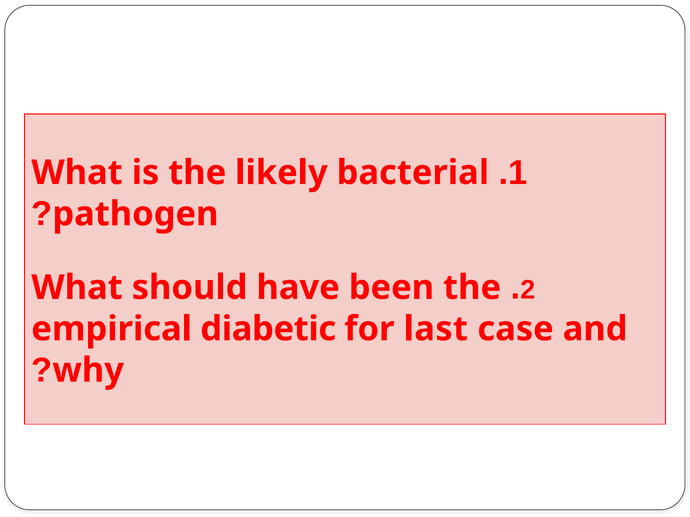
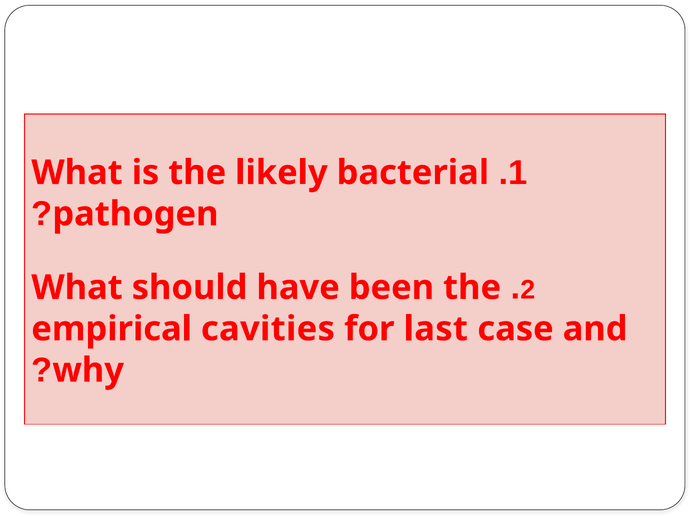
diabetic: diabetic -> cavities
